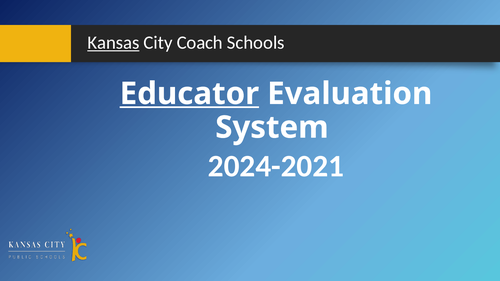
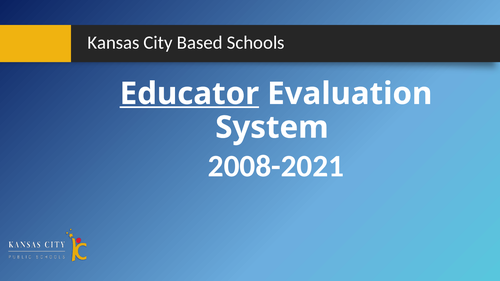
Kansas underline: present -> none
Coach: Coach -> Based
2024-2021: 2024-2021 -> 2008-2021
